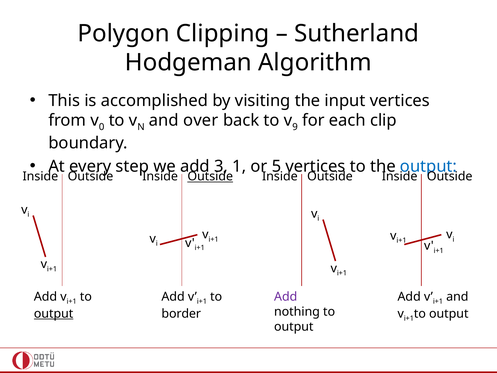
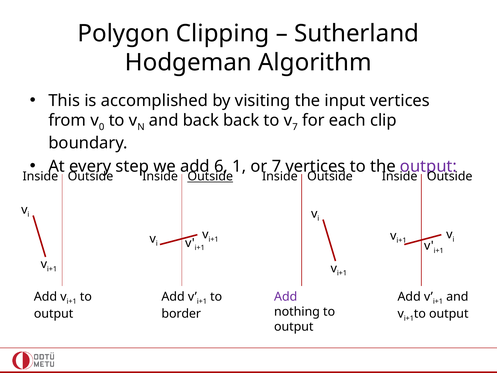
and over: over -> back
9 at (295, 127): 9 -> 7
3: 3 -> 6
or 5: 5 -> 7
output at (429, 166) colour: blue -> purple
output at (54, 313) underline: present -> none
